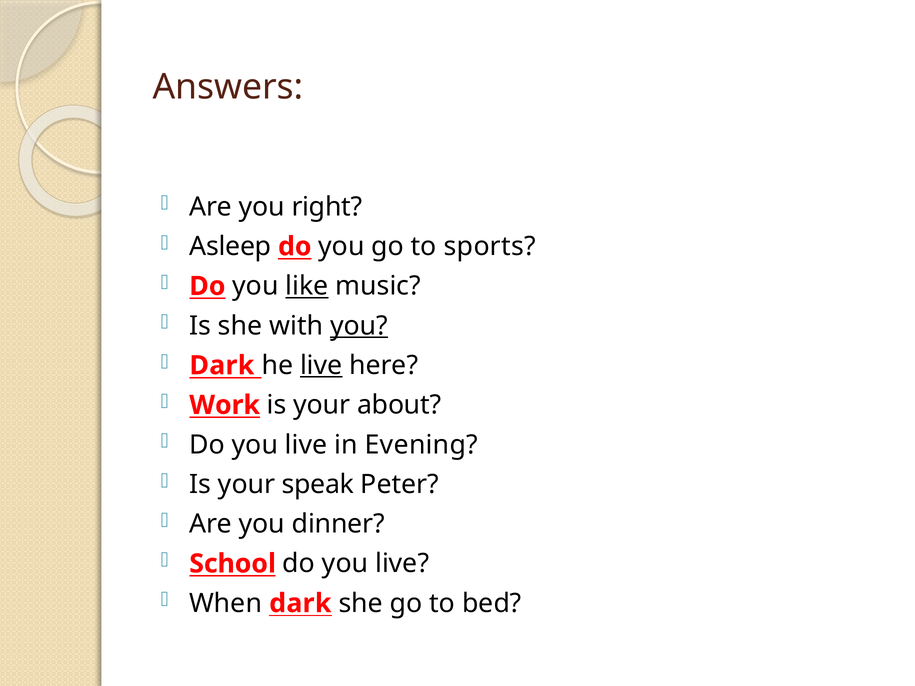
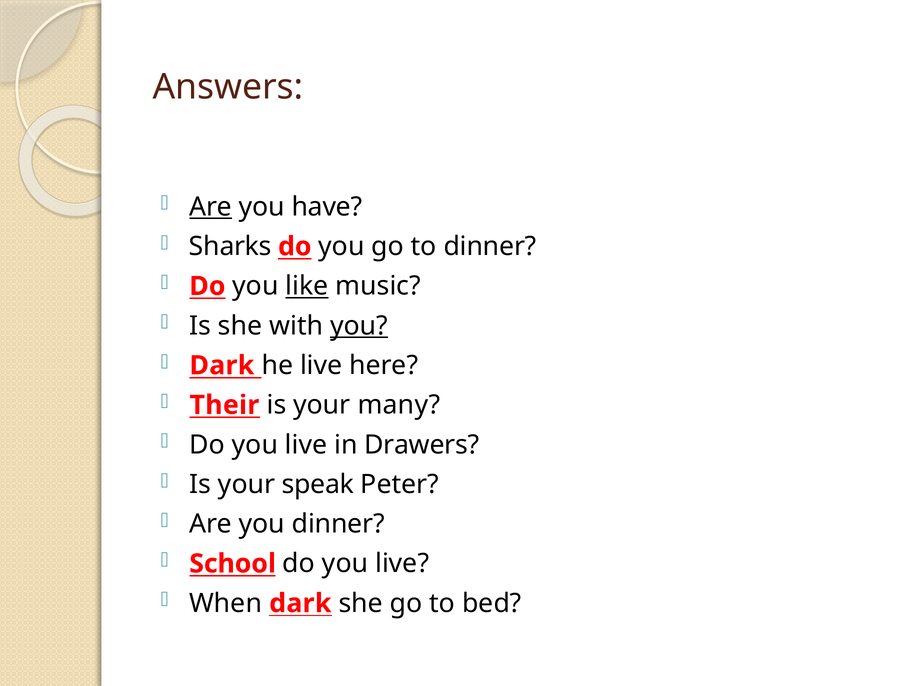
Are at (211, 207) underline: none -> present
right: right -> have
Asleep: Asleep -> Sharks
to sports: sports -> dinner
live at (321, 366) underline: present -> none
Work: Work -> Their
about: about -> many
Evening: Evening -> Drawers
